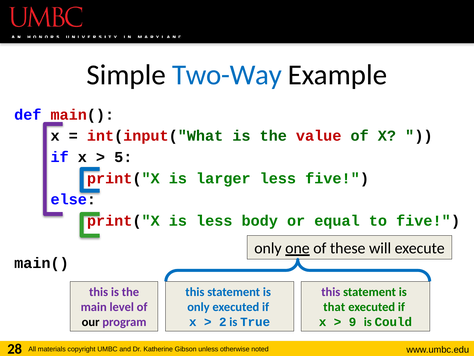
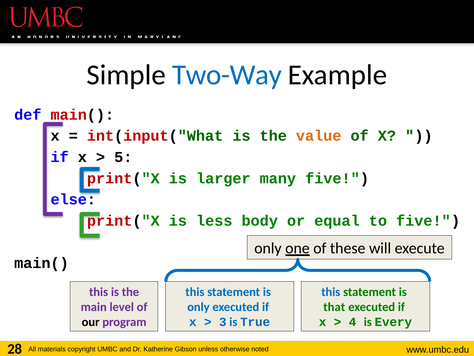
value colour: red -> orange
larger less: less -> many
this at (331, 292) colour: purple -> blue
2: 2 -> 3
9: 9 -> 4
Could: Could -> Every
